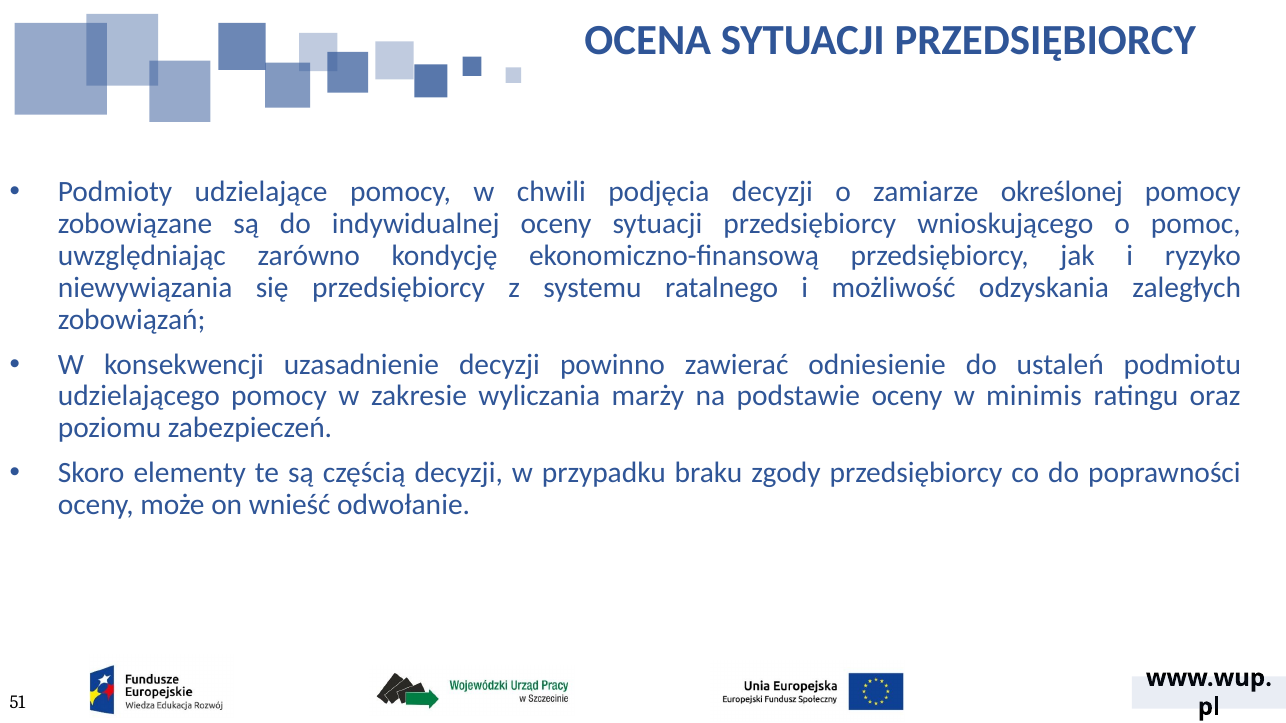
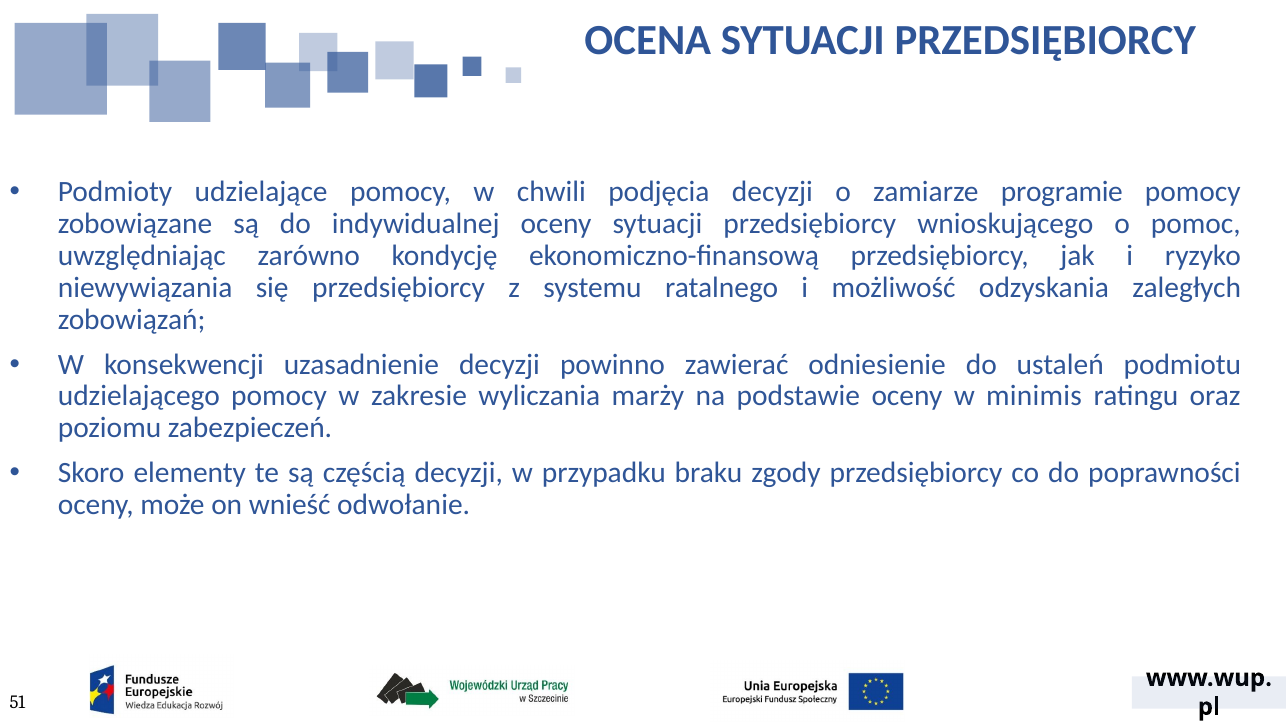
określonej: określonej -> programie
